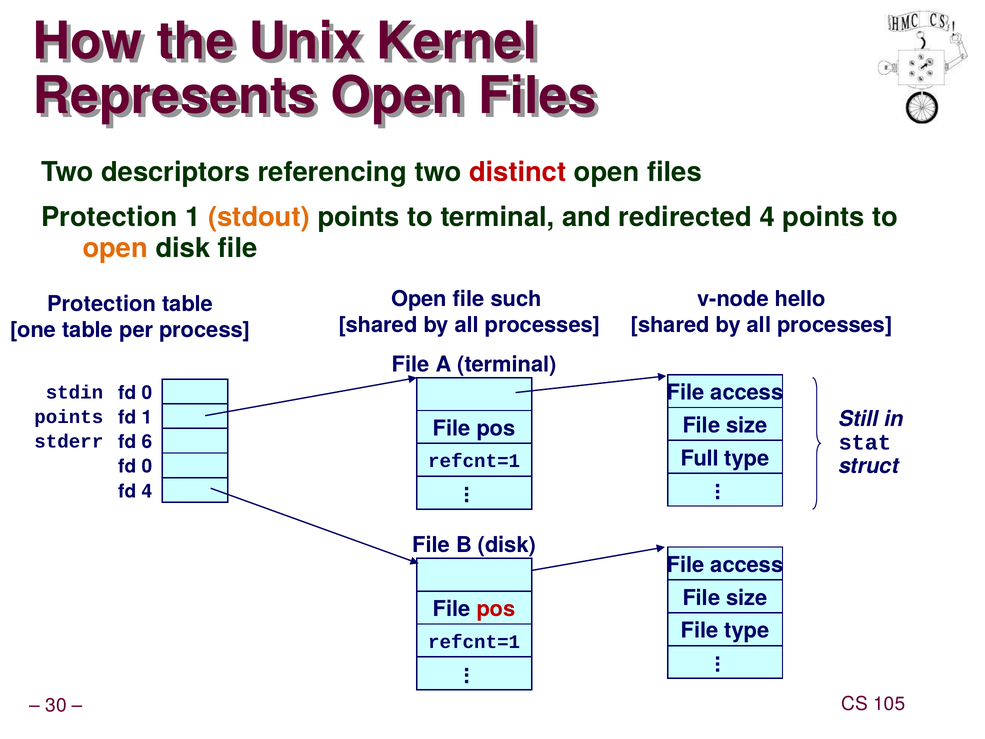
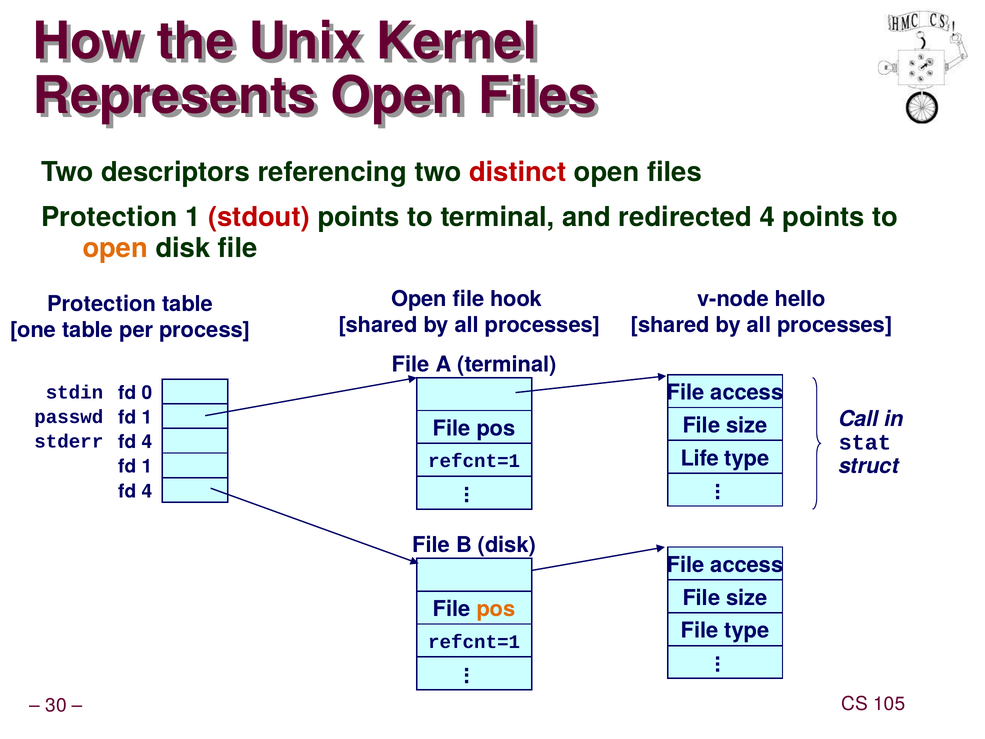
stdout colour: orange -> red
such: such -> hook
points at (69, 417): points -> passwd
Still: Still -> Call
6 at (147, 442): 6 -> 4
Full: Full -> Life
0 at (147, 466): 0 -> 1
pos at (496, 609) colour: red -> orange
